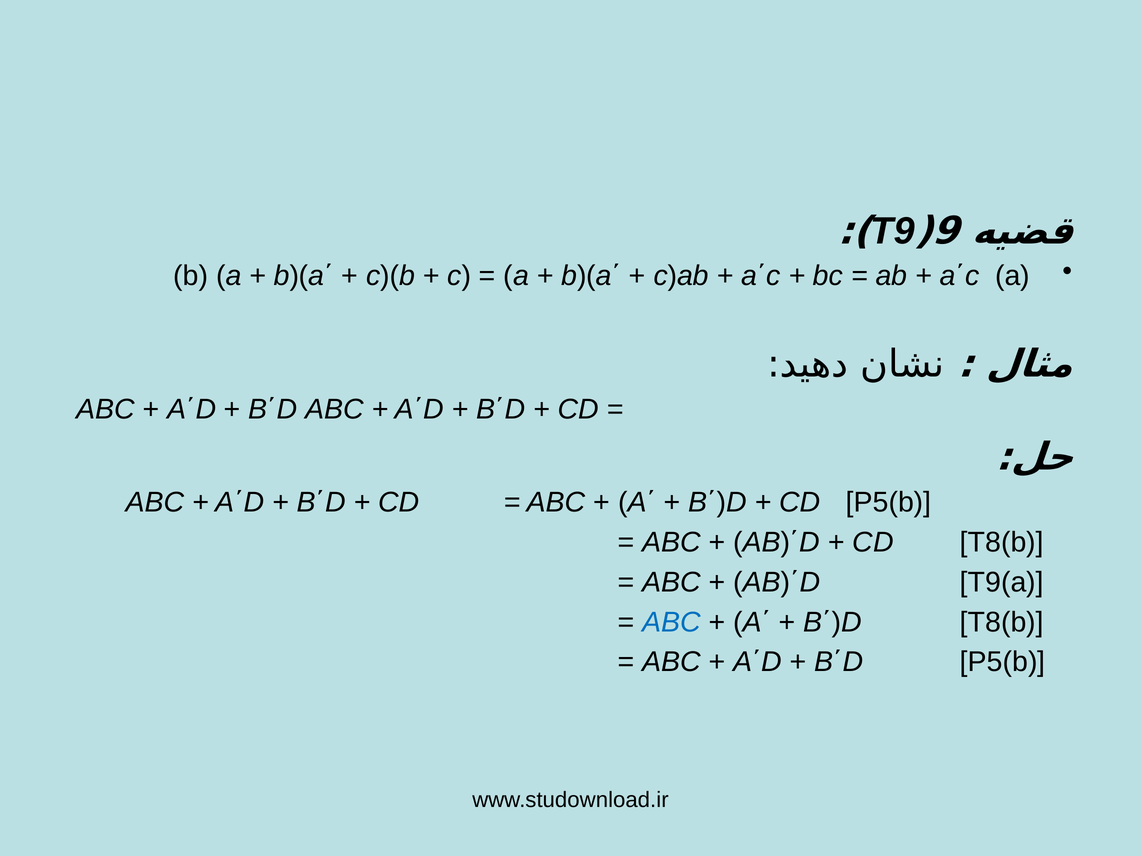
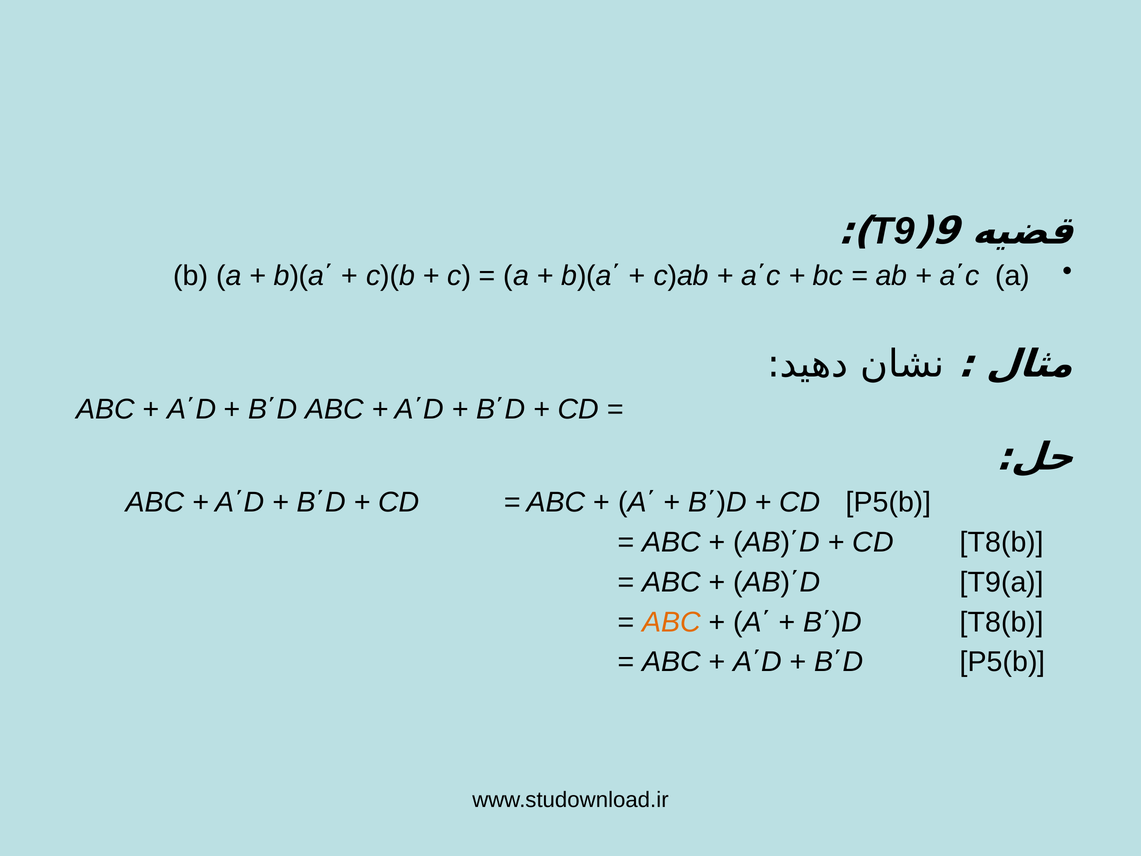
ABC at (671, 622) colour: blue -> orange
